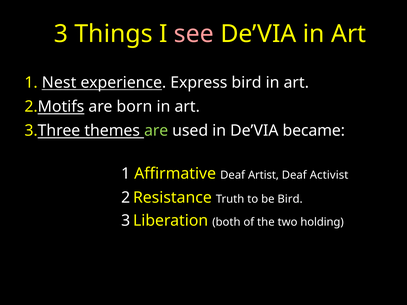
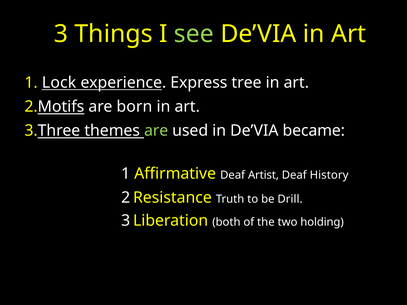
see colour: pink -> light green
Nest: Nest -> Lock
Express bird: bird -> tree
Activist: Activist -> History
be Bird: Bird -> Drill
